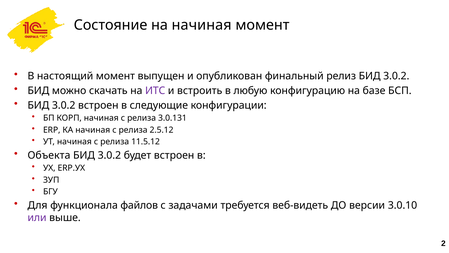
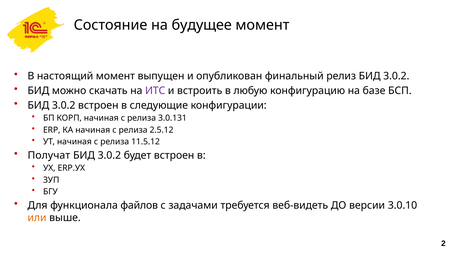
на начиная: начиная -> будущее
Объекта: Объекта -> Получат
или colour: purple -> orange
